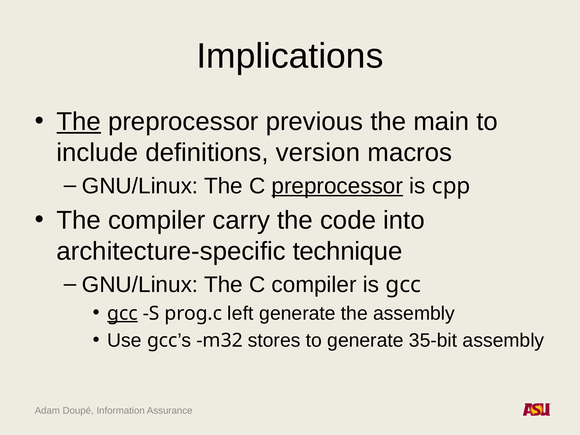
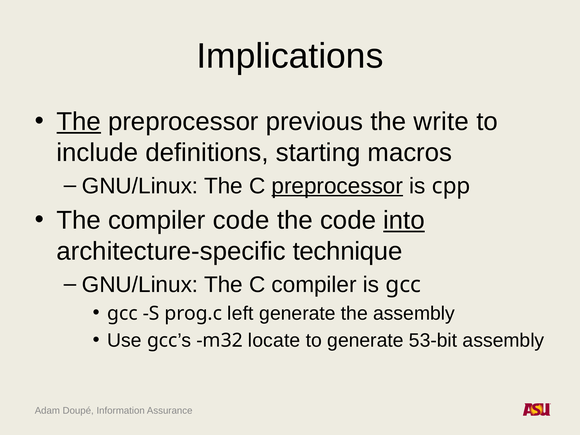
main: main -> write
version: version -> starting
compiler carry: carry -> code
into underline: none -> present
gcc at (123, 313) underline: present -> none
stores: stores -> locate
35-bit: 35-bit -> 53-bit
